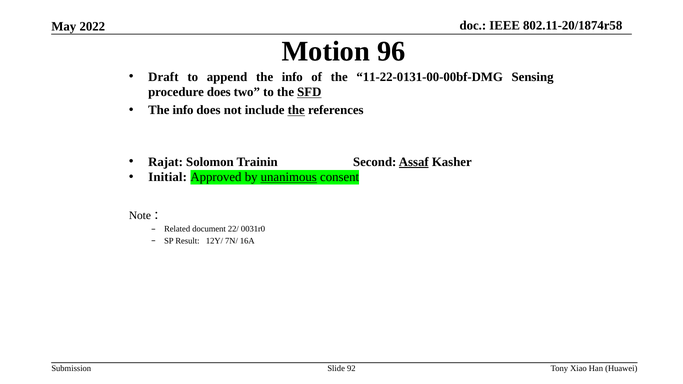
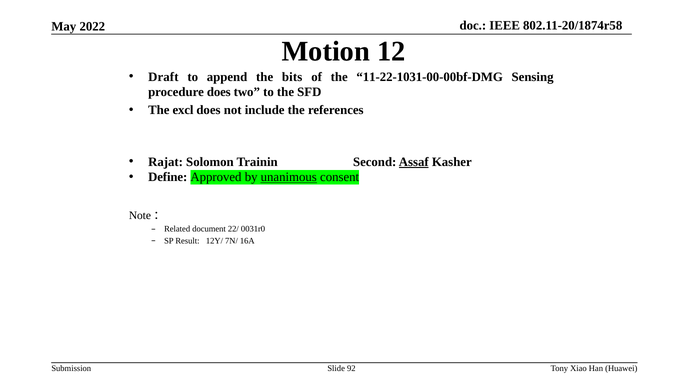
96: 96 -> 12
append the info: info -> bits
11-22-0131-00-00bf-DMG: 11-22-0131-00-00bf-DMG -> 11-22-1031-00-00bf-DMG
SFD underline: present -> none
info at (183, 110): info -> excl
the at (296, 110) underline: present -> none
Initial: Initial -> Define
